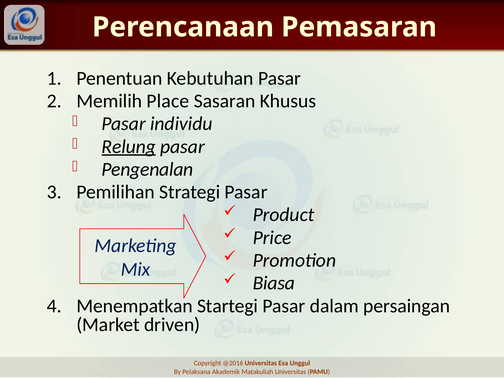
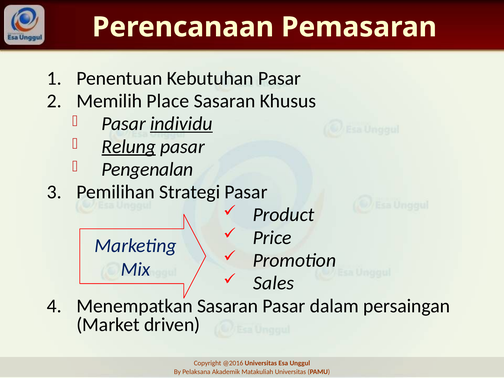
individu underline: none -> present
Biasa: Biasa -> Sales
Menempatkan Startegi: Startegi -> Sasaran
